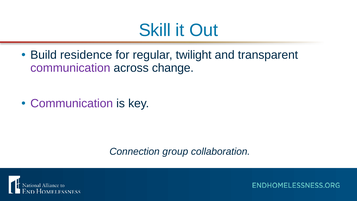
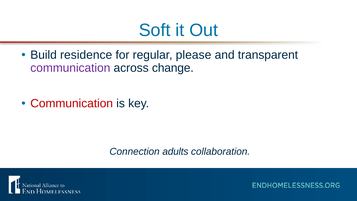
Skill: Skill -> Soft
twilight: twilight -> please
Communication at (72, 103) colour: purple -> red
group: group -> adults
